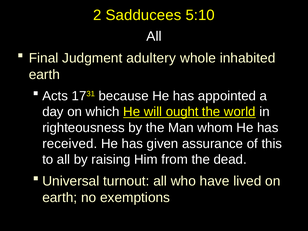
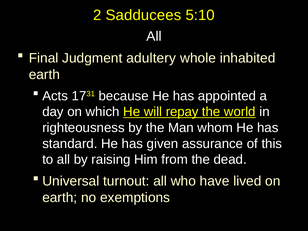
ought: ought -> repay
received: received -> standard
